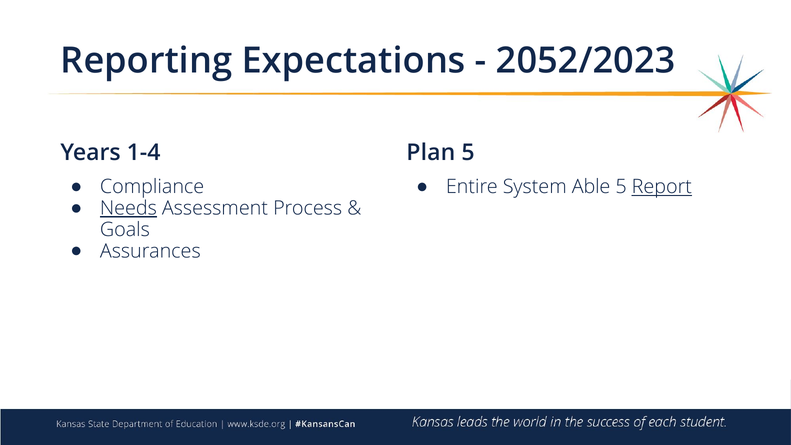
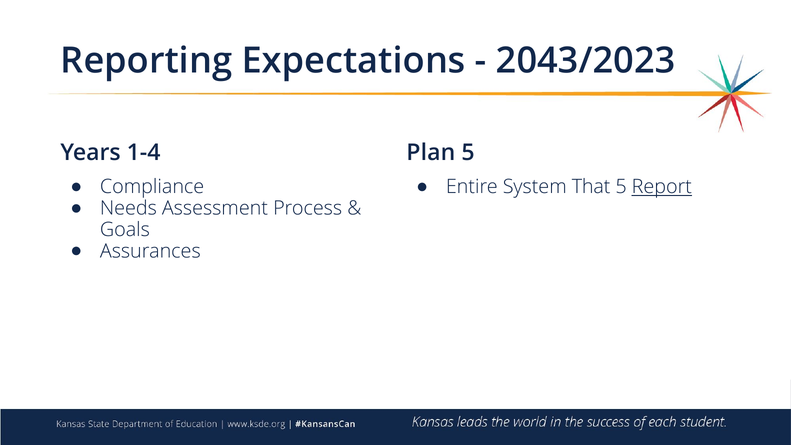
2052/2023: 2052/2023 -> 2043/2023
Able: Able -> That
Needs underline: present -> none
